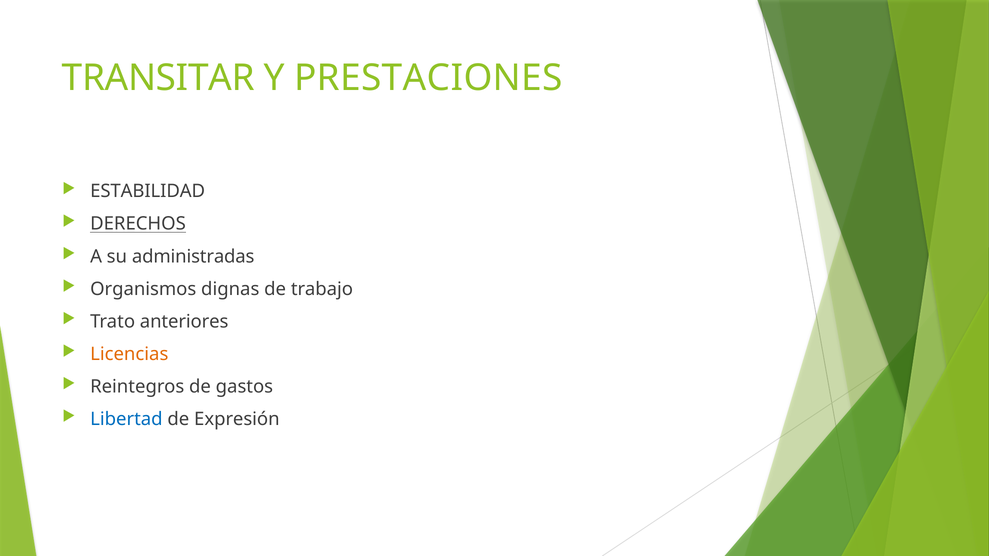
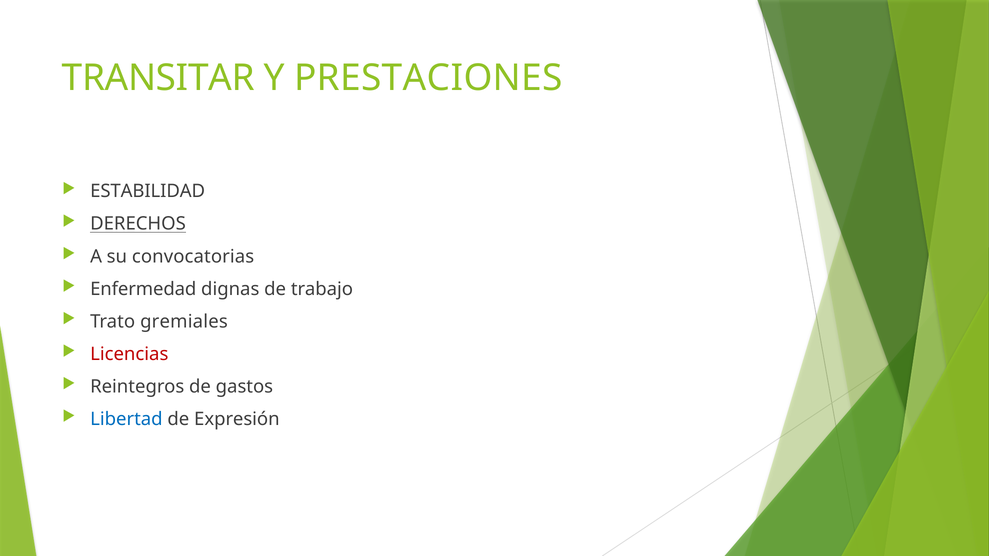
administradas: administradas -> convocatorias
Organismos: Organismos -> Enfermedad
anteriores: anteriores -> gremiales
Licencias colour: orange -> red
